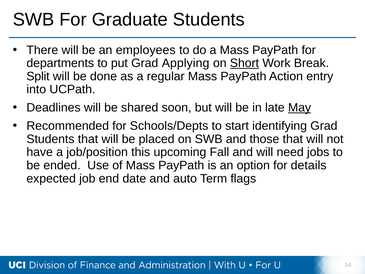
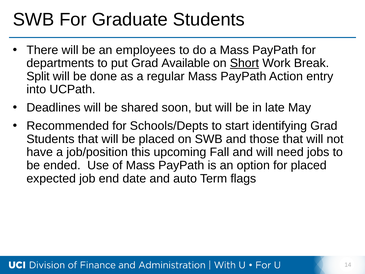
Applying: Applying -> Available
May underline: present -> none
for details: details -> placed
